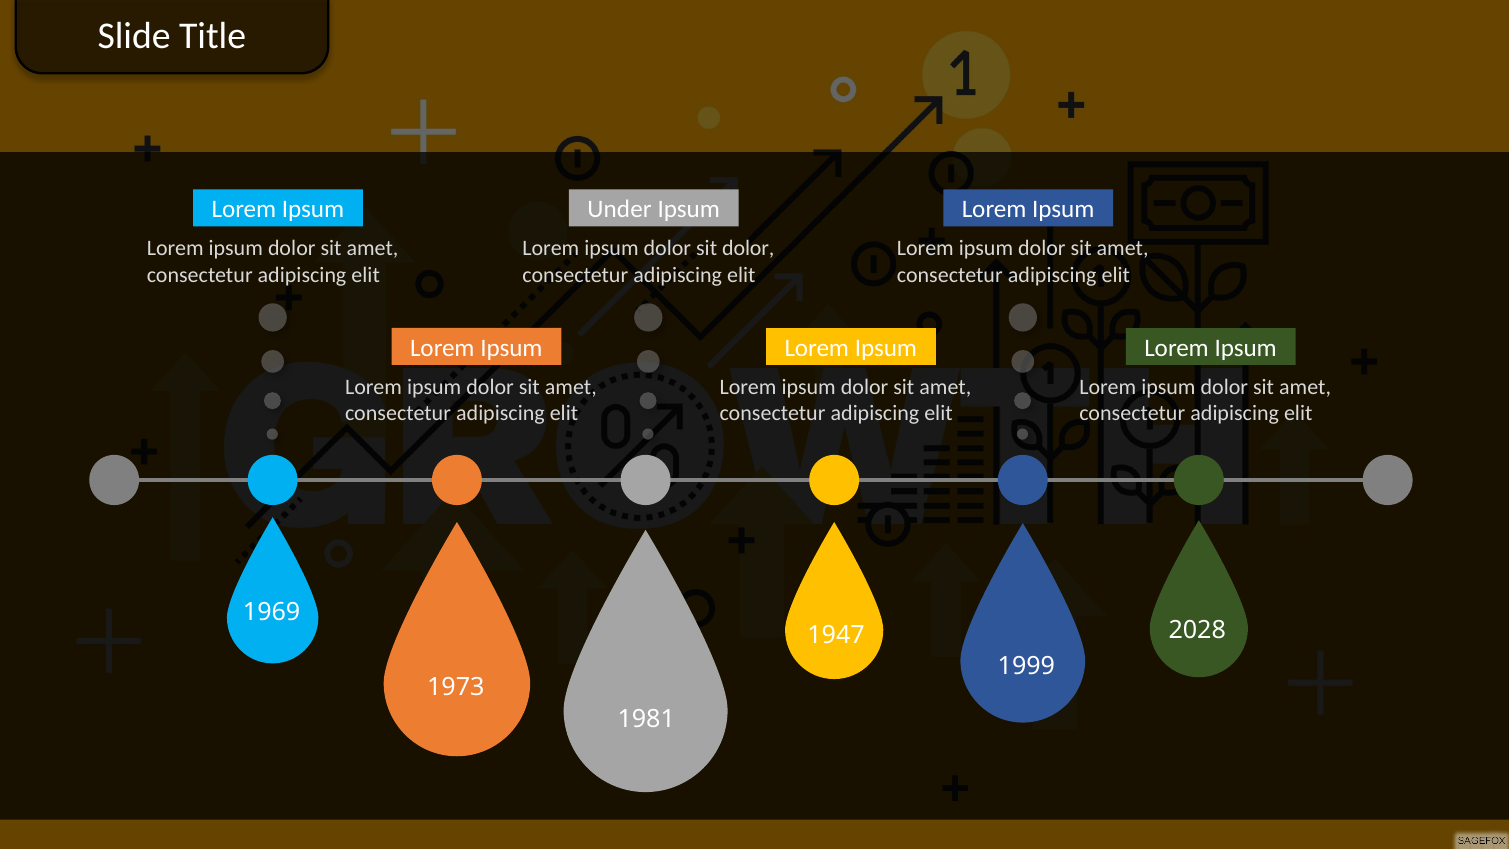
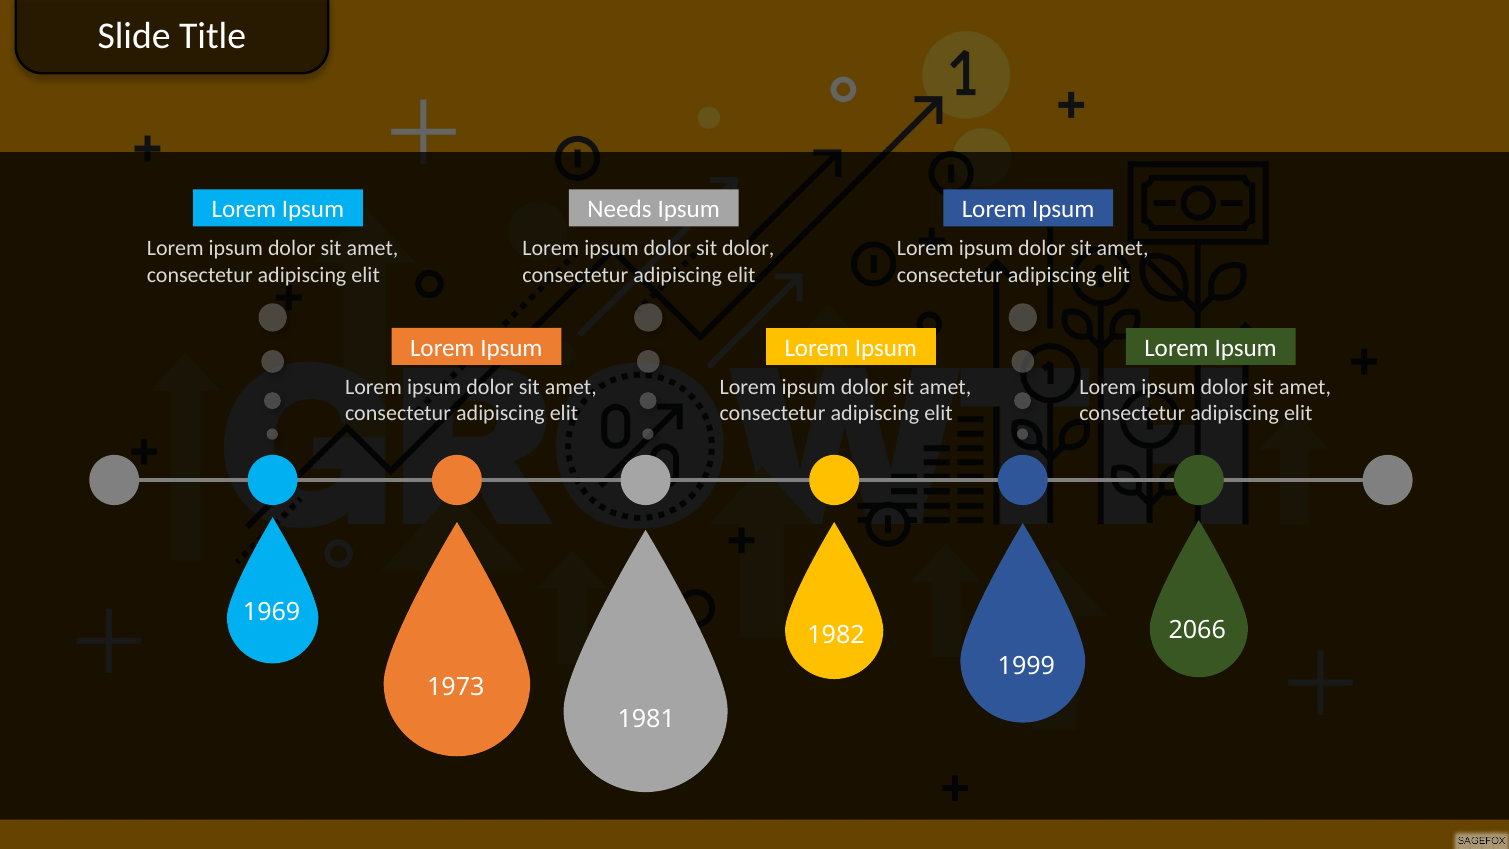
Under: Under -> Needs
2028: 2028 -> 2066
1947: 1947 -> 1982
